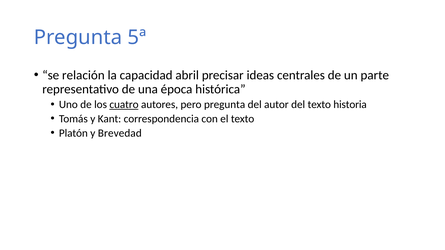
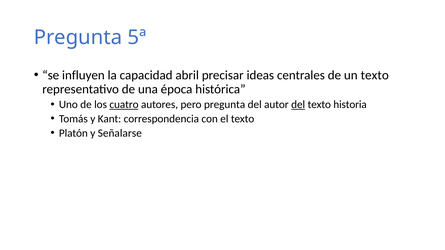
relación: relación -> influyen
un parte: parte -> texto
del at (298, 105) underline: none -> present
Brevedad: Brevedad -> Señalarse
